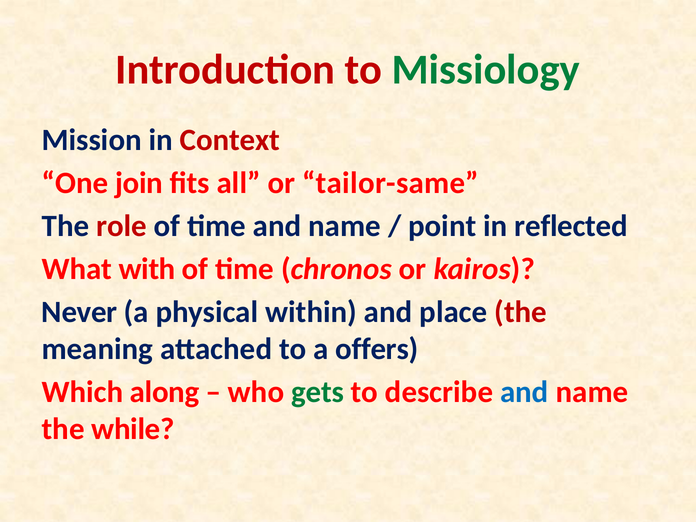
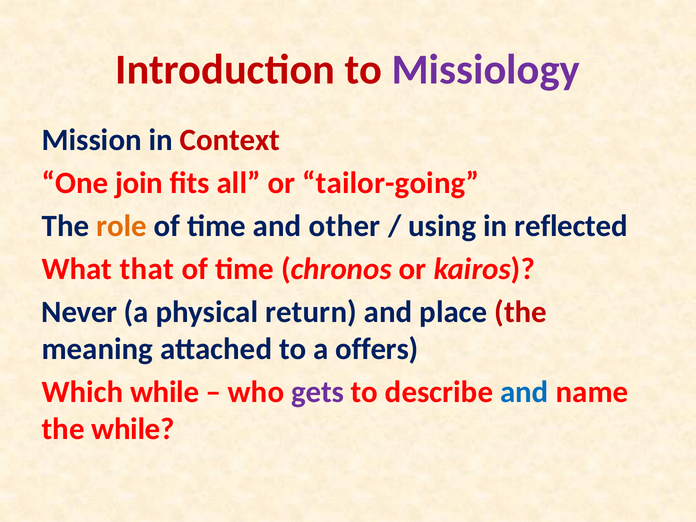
Missiology colour: green -> purple
tailor-same: tailor-same -> tailor-going
role colour: red -> orange
time and name: name -> other
point: point -> using
with: with -> that
within: within -> return
Which along: along -> while
gets colour: green -> purple
